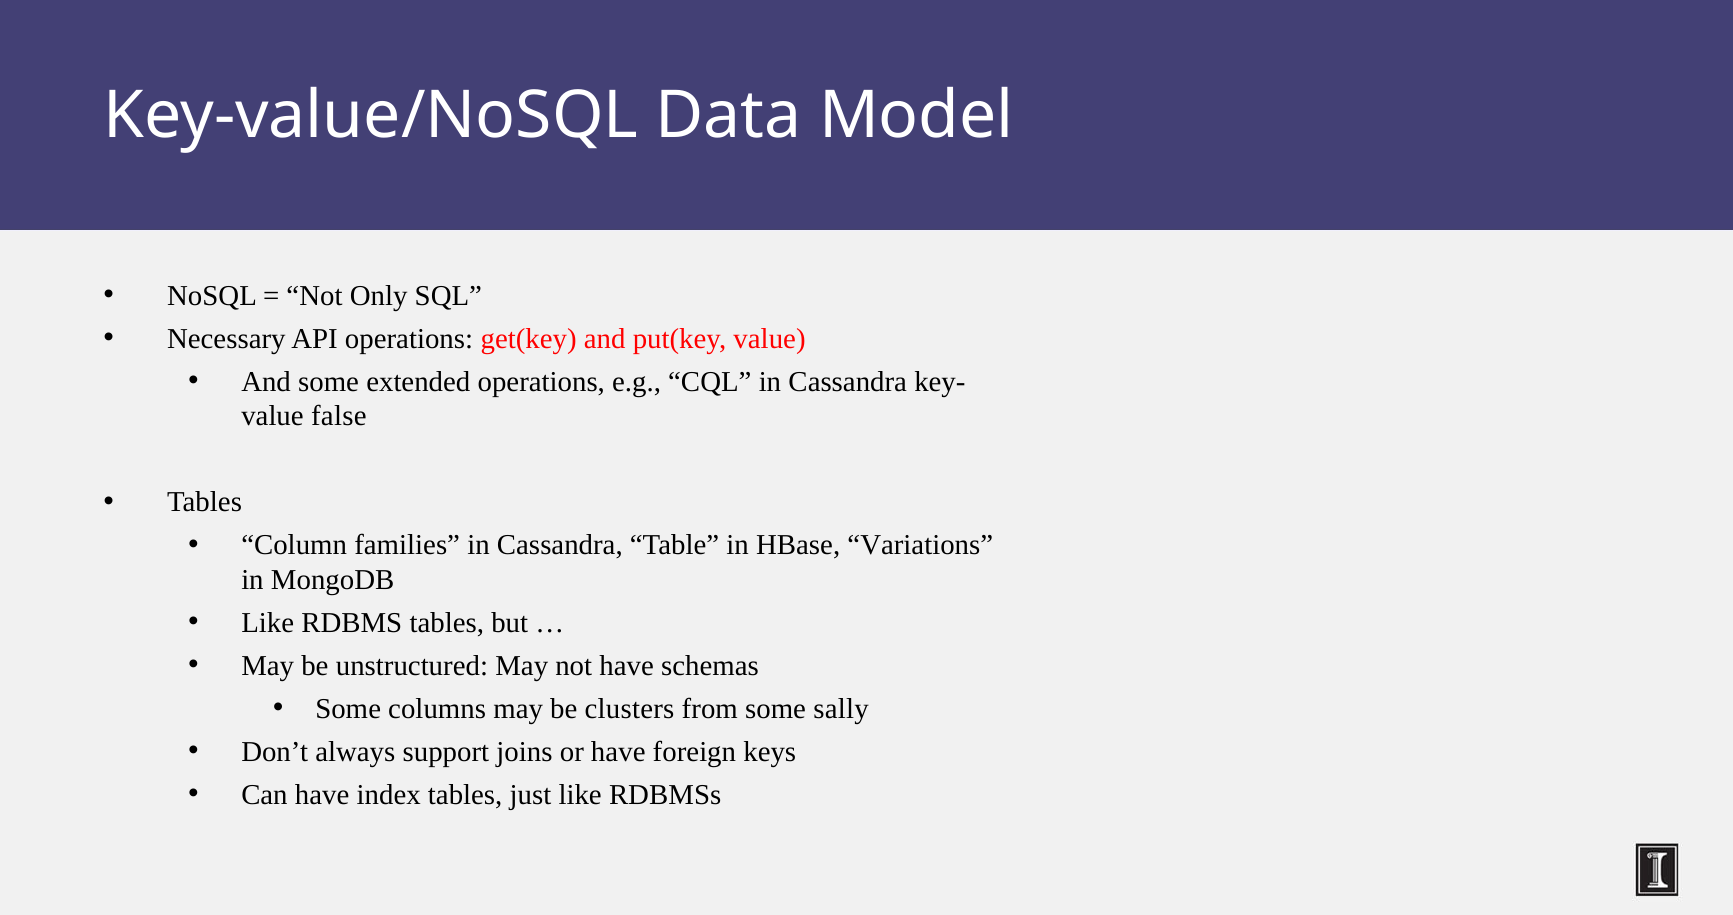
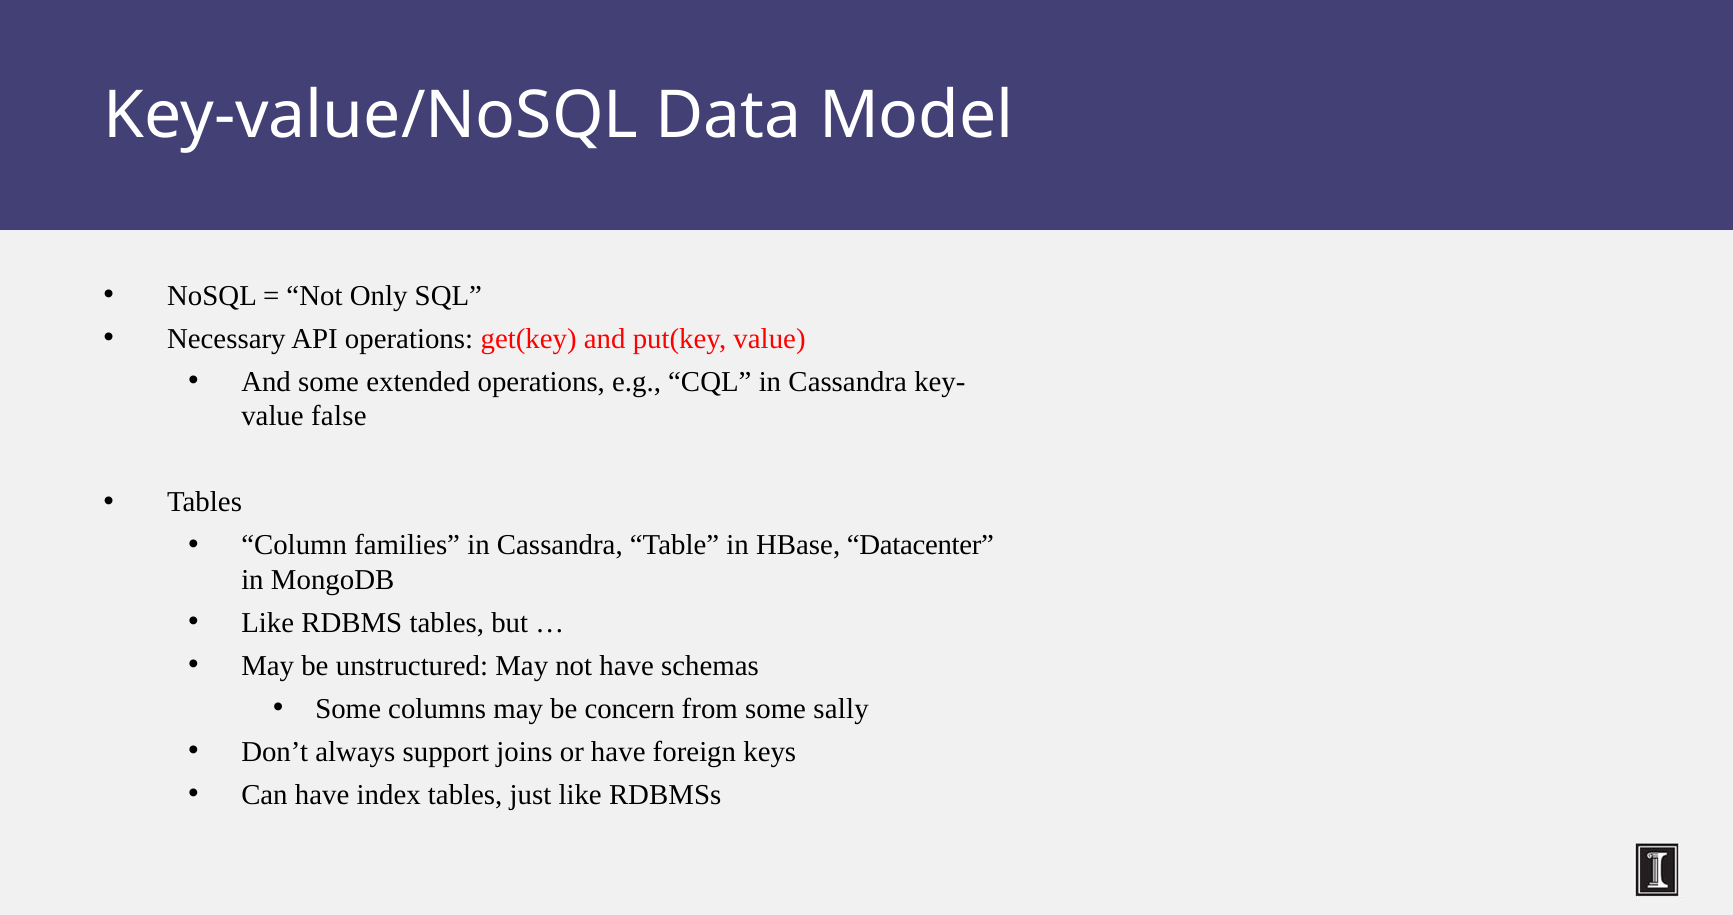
Variations: Variations -> Datacenter
clusters: clusters -> concern
